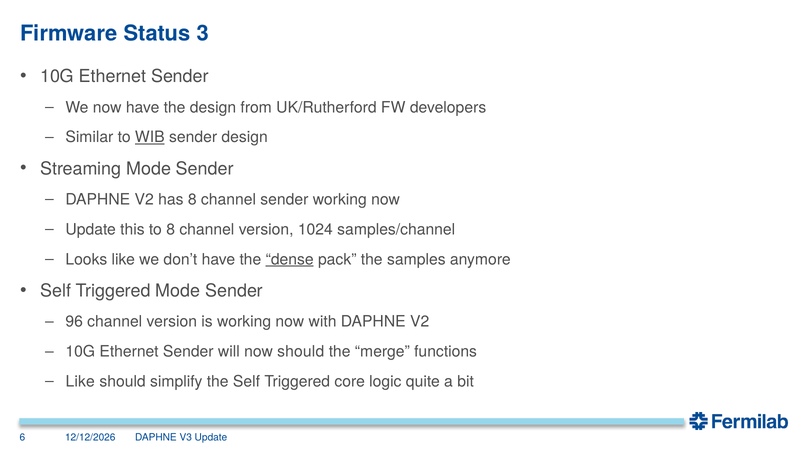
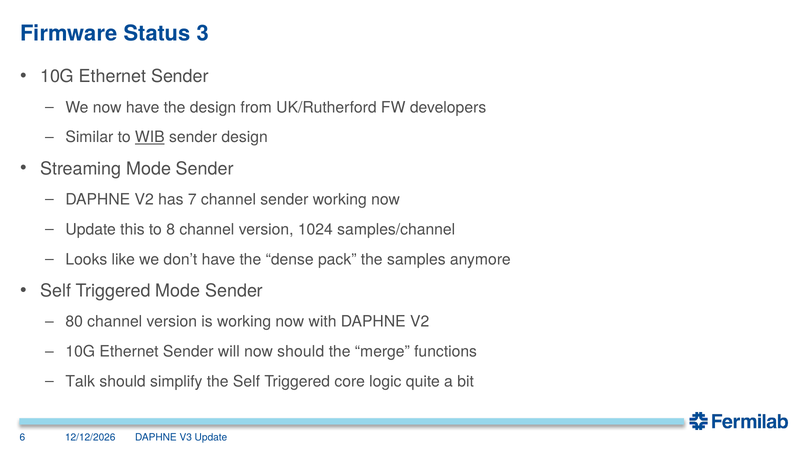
has 8: 8 -> 7
dense underline: present -> none
96: 96 -> 80
Like at (80, 381): Like -> Talk
